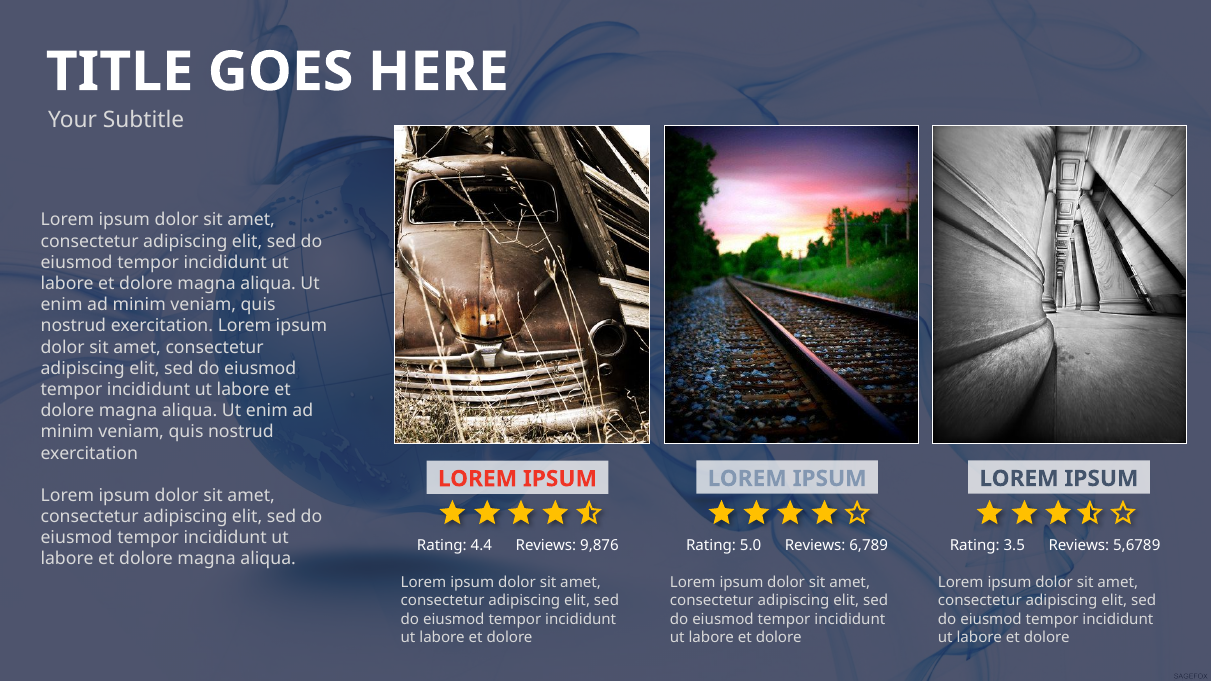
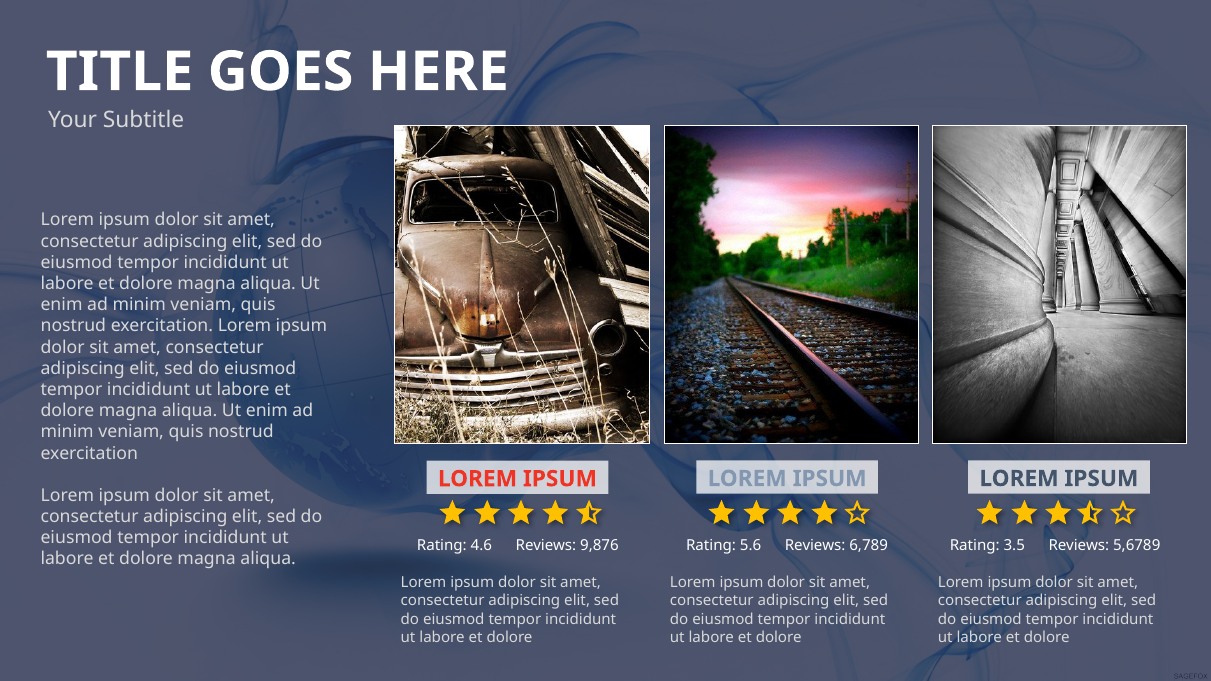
4.4: 4.4 -> 4.6
5.0: 5.0 -> 5.6
